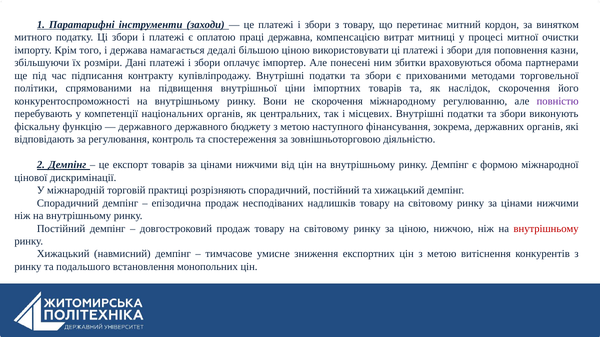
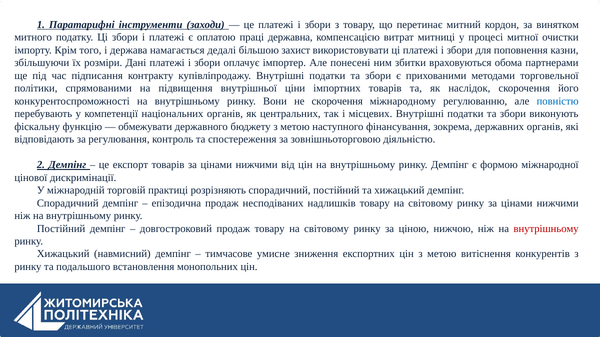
більшою ціною: ціною -> захист
повністю colour: purple -> blue
державного at (145, 127): державного -> обмежувати
